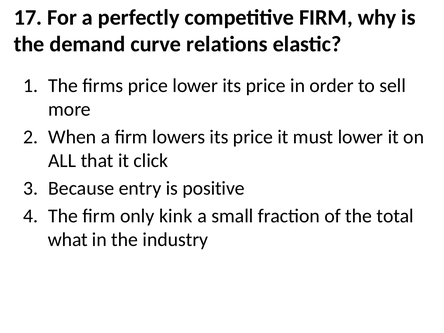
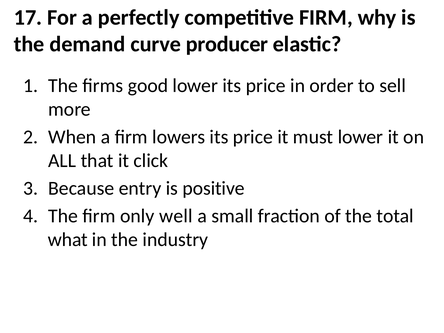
relations: relations -> producer
firms price: price -> good
kink: kink -> well
